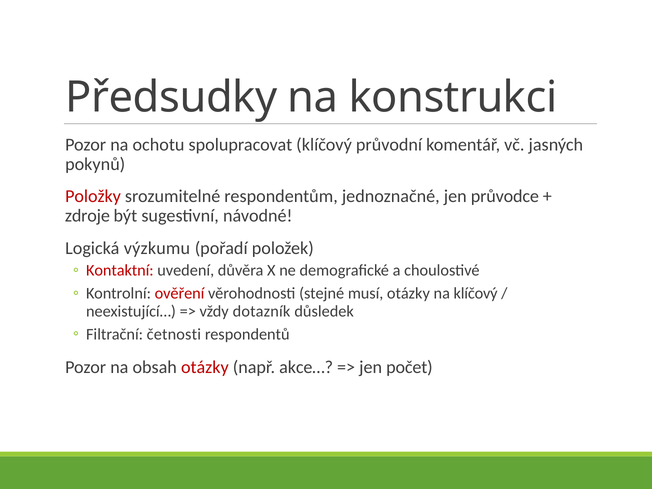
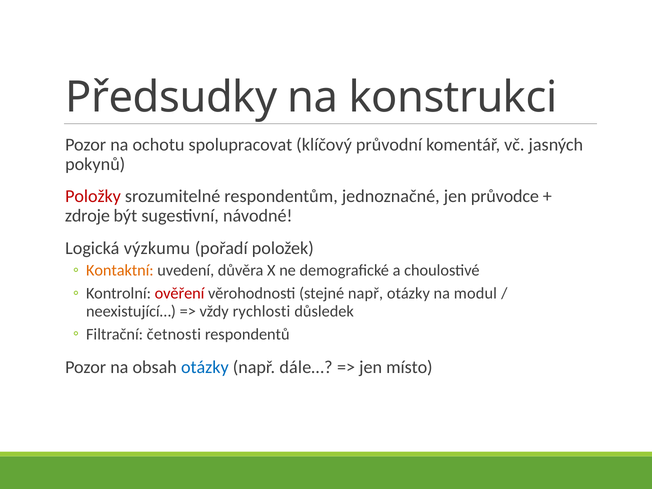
Kontaktní colour: red -> orange
stejné musí: musí -> např
na klíčový: klíčový -> modul
dotazník: dotazník -> rychlosti
otázky at (205, 367) colour: red -> blue
akce…: akce… -> dále…
počet: počet -> místo
